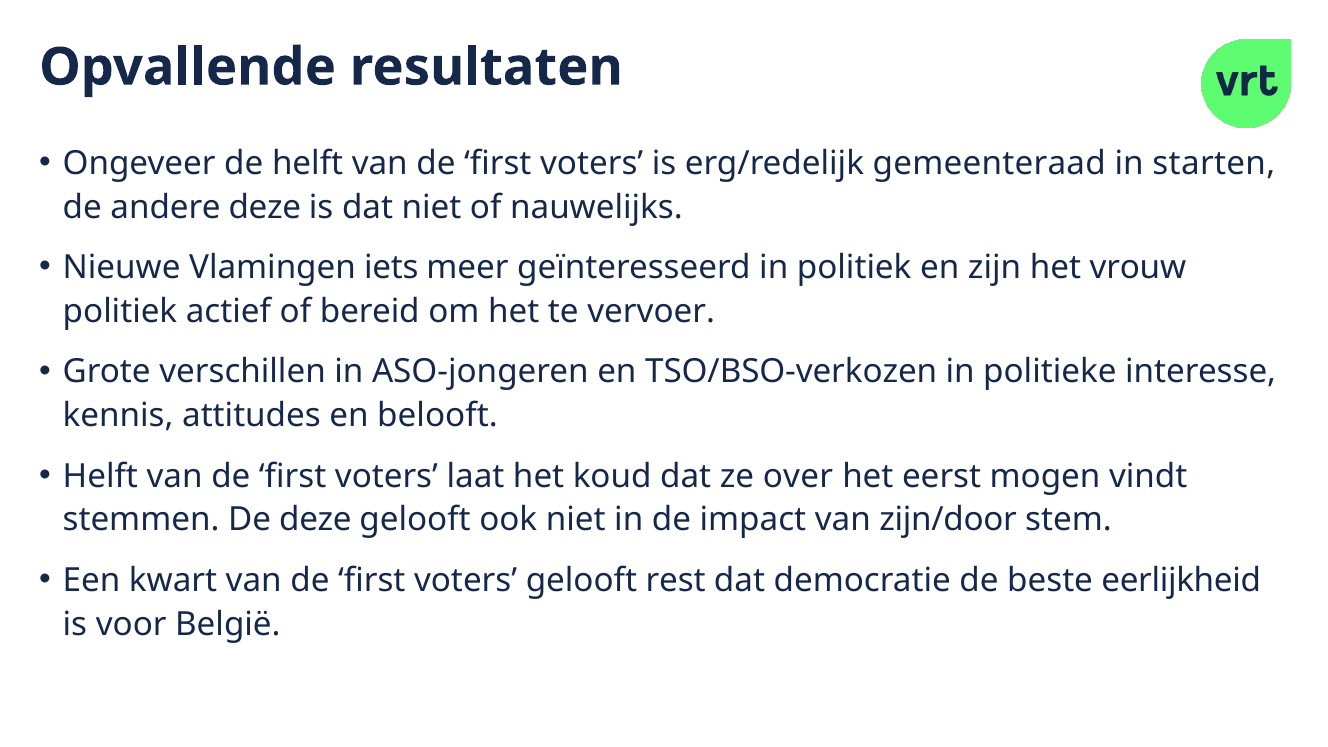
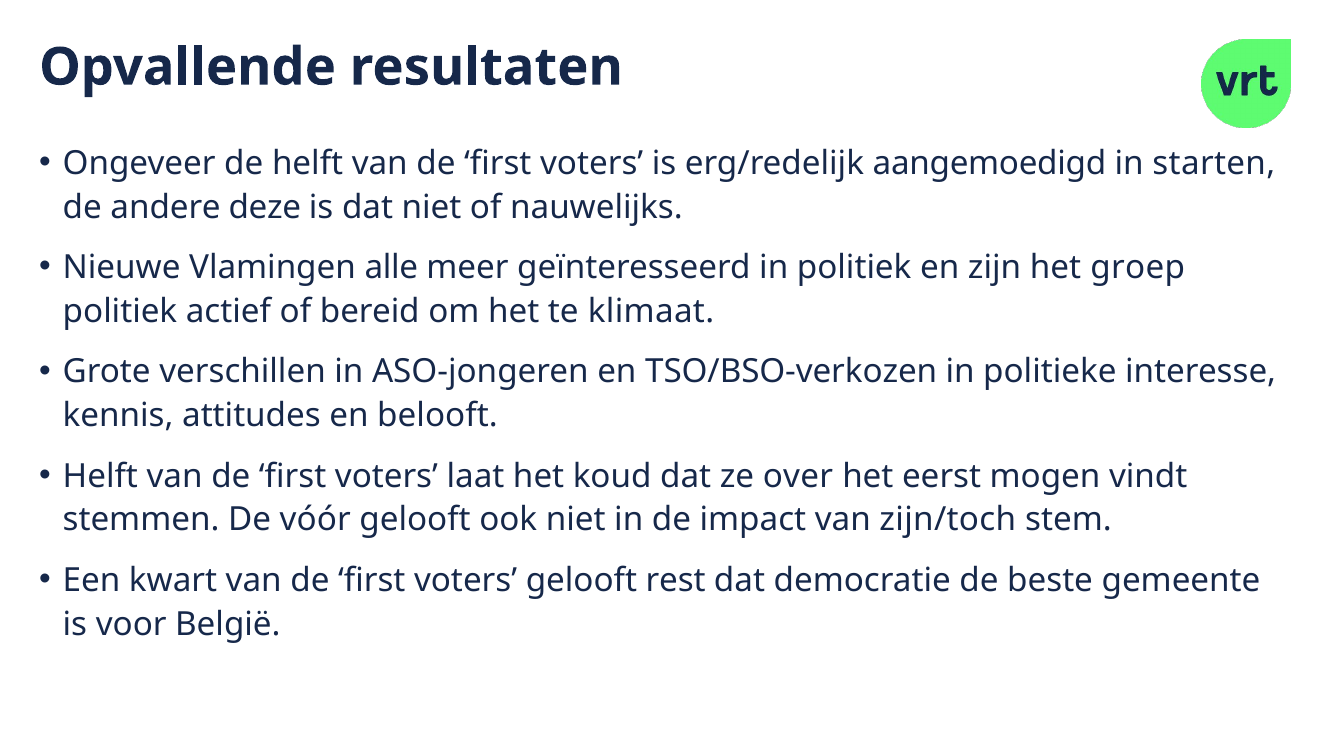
gemeenteraad: gemeenteraad -> aangemoedigd
iets: iets -> alle
vrouw: vrouw -> groep
vervoer: vervoer -> klimaat
De deze: deze -> vóór
zijn/door: zijn/door -> zijn/toch
eerlijkheid: eerlijkheid -> gemeente
